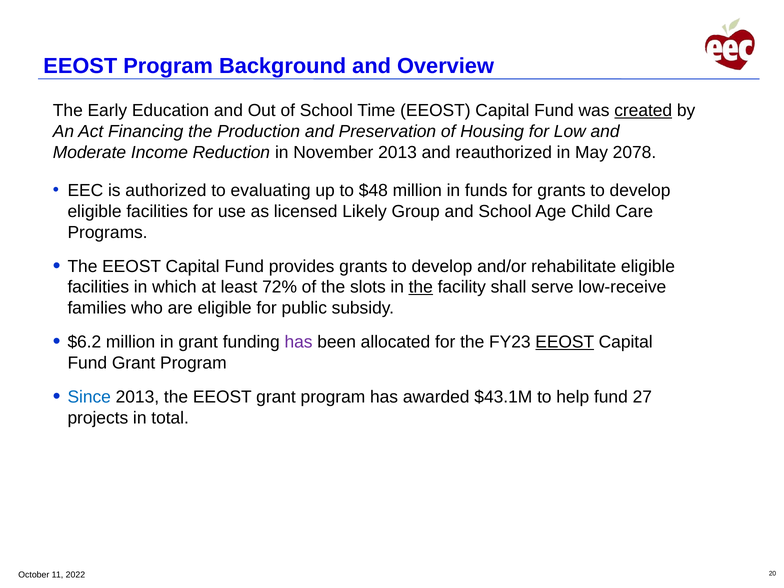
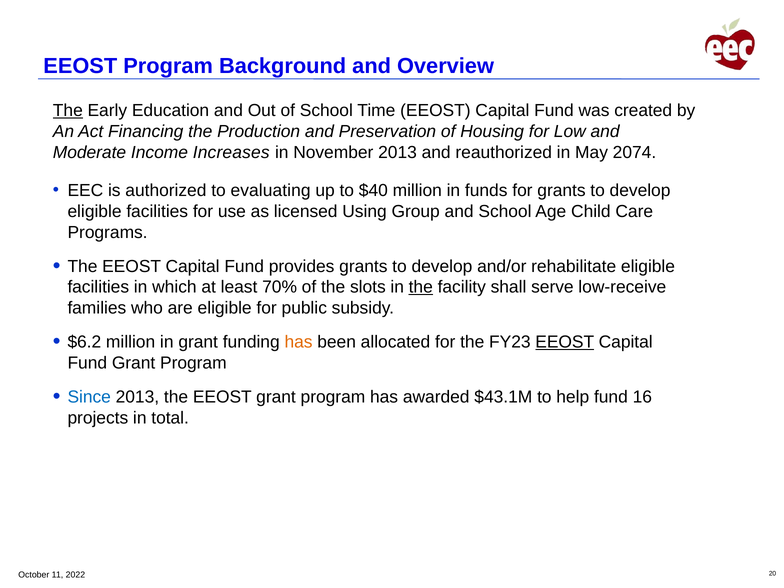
The at (68, 110) underline: none -> present
created underline: present -> none
Reduction: Reduction -> Increases
2078: 2078 -> 2074
$48: $48 -> $40
Likely: Likely -> Using
72%: 72% -> 70%
has at (299, 342) colour: purple -> orange
27: 27 -> 16
